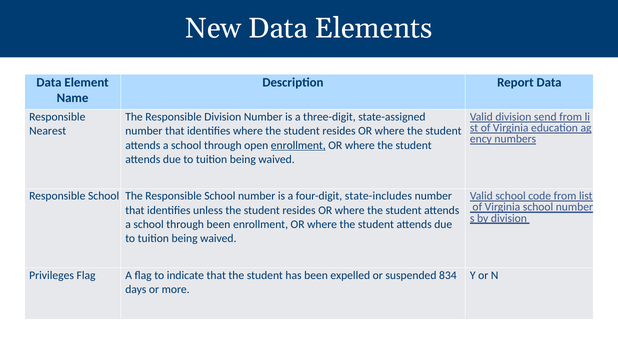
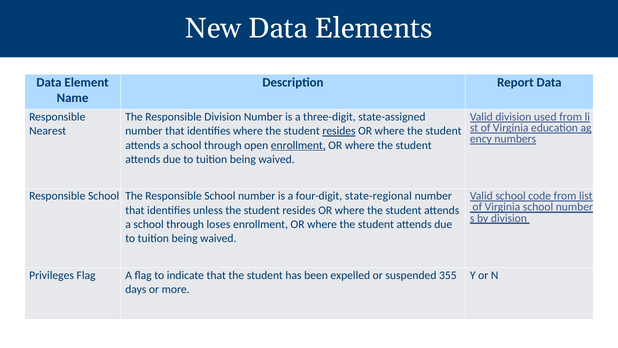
send: send -> used
resides at (339, 131) underline: none -> present
state-includes: state-includes -> state-regional
through been: been -> loses
834: 834 -> 355
